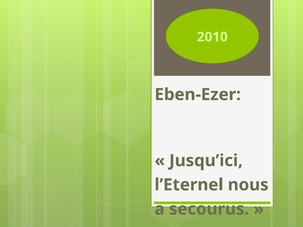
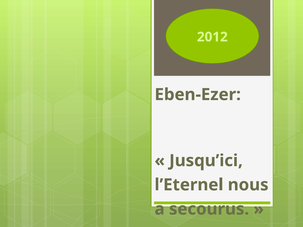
2010: 2010 -> 2012
